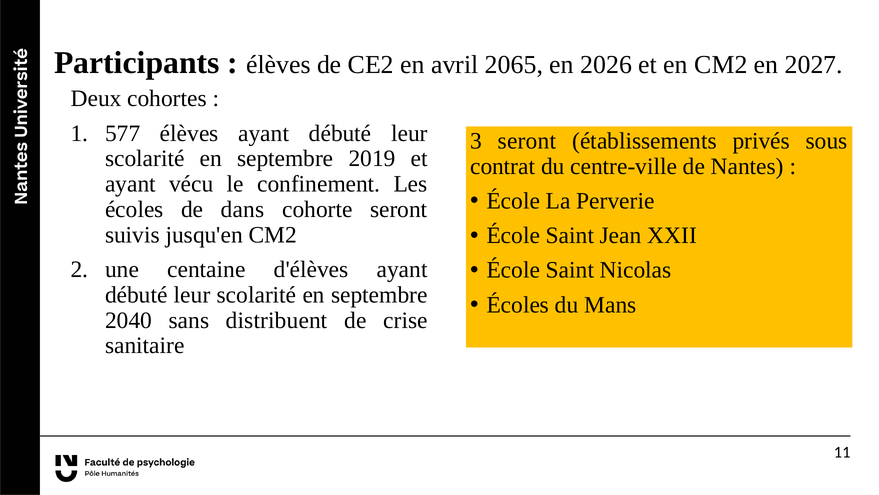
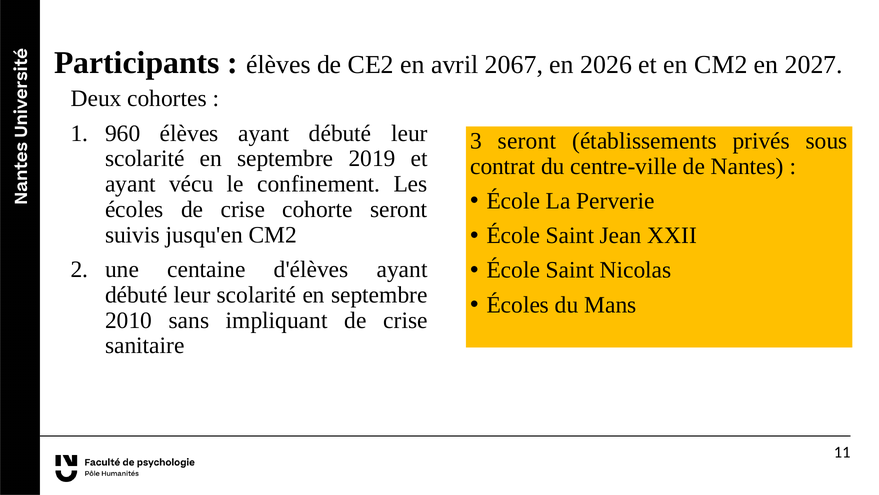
2065: 2065 -> 2067
577: 577 -> 960
dans at (243, 209): dans -> crise
2040: 2040 -> 2010
distribuent: distribuent -> impliquant
